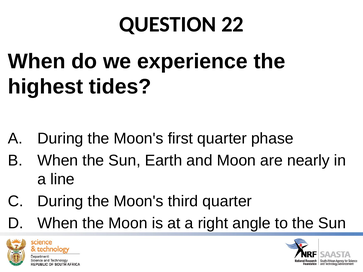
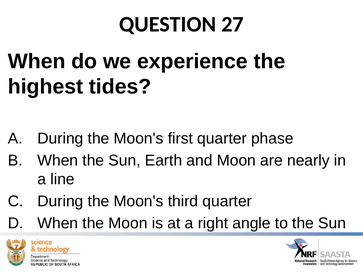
22: 22 -> 27
